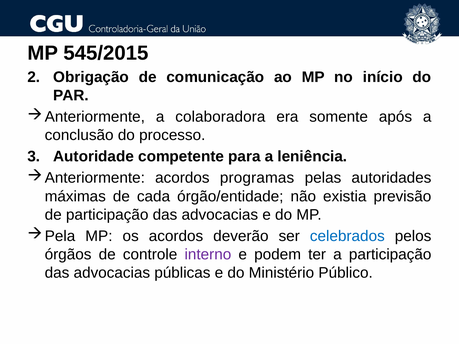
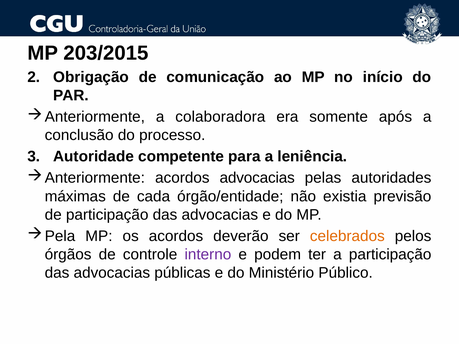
545/2015: 545/2015 -> 203/2015
acordos programas: programas -> advocacias
celebrados colour: blue -> orange
